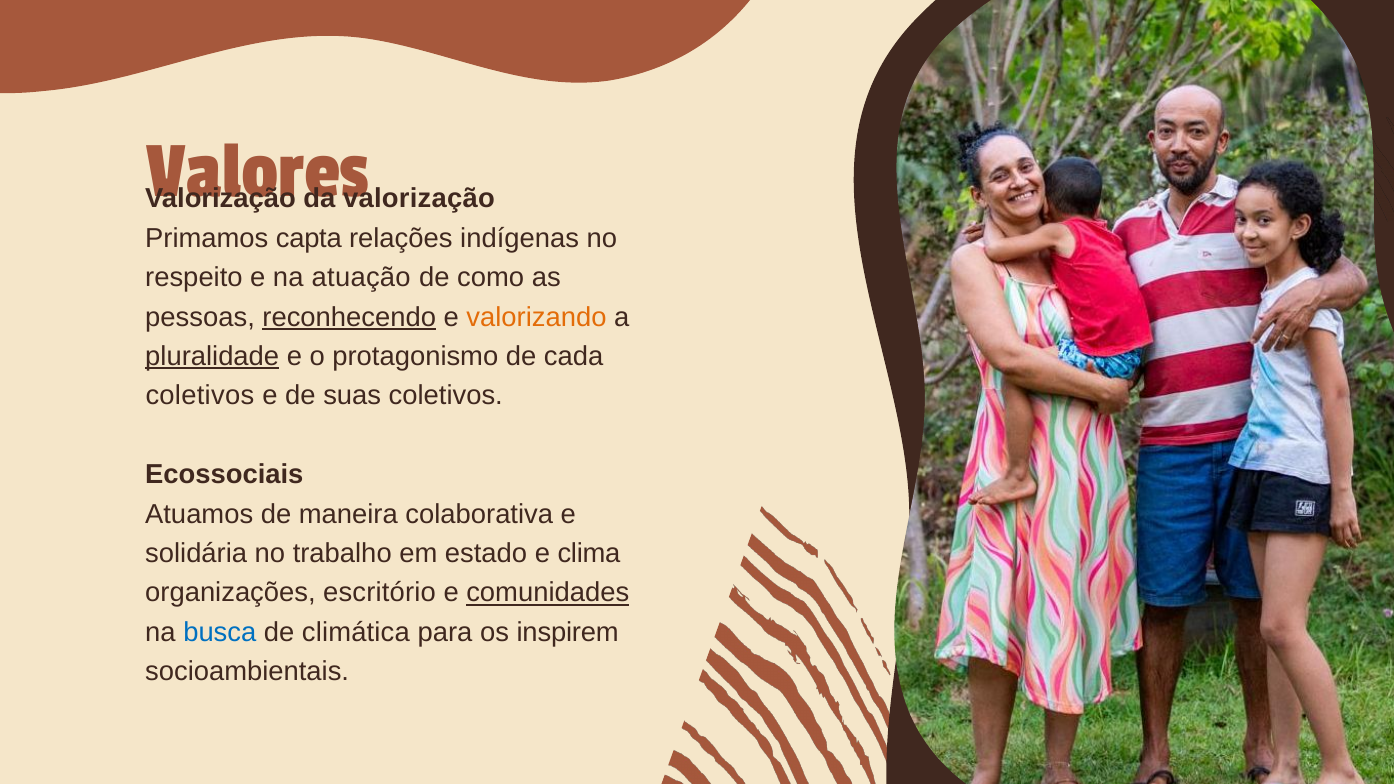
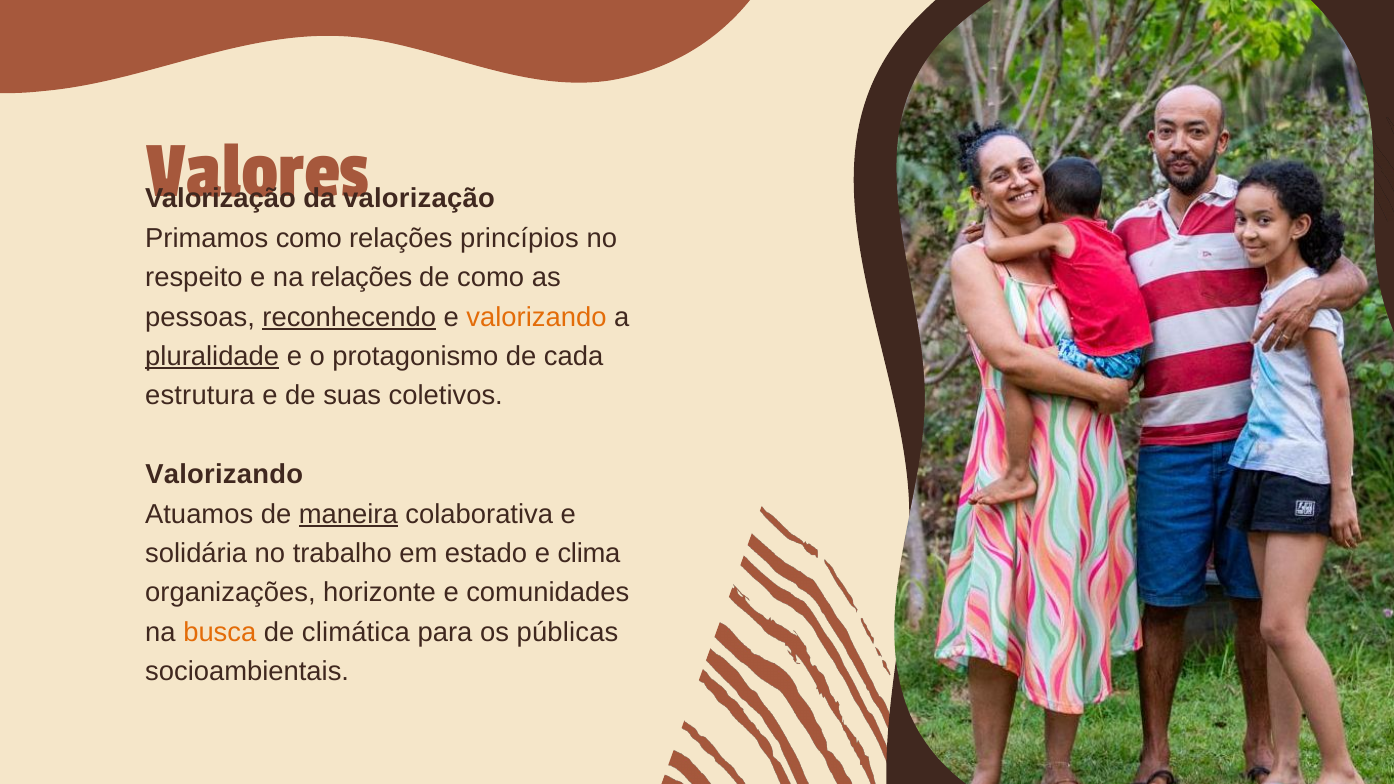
Primamos capta: capta -> como
indígenas: indígenas -> princípios
na atuação: atuação -> relações
coletivos at (200, 396): coletivos -> estrutura
Ecossociais at (224, 475): Ecossociais -> Valorizando
maneira underline: none -> present
escritório: escritório -> horizonte
comunidades underline: present -> none
busca colour: blue -> orange
inspirem: inspirem -> públicas
